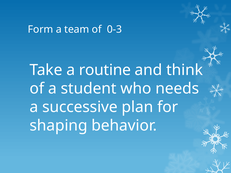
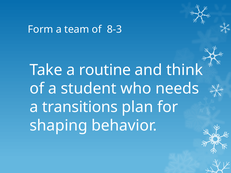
0-3: 0-3 -> 8-3
successive: successive -> transitions
